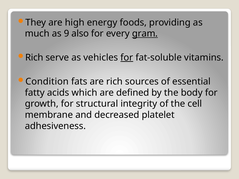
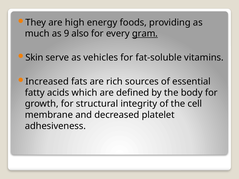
Rich at (34, 58): Rich -> Skin
for at (127, 58) underline: present -> none
Condition: Condition -> Increased
